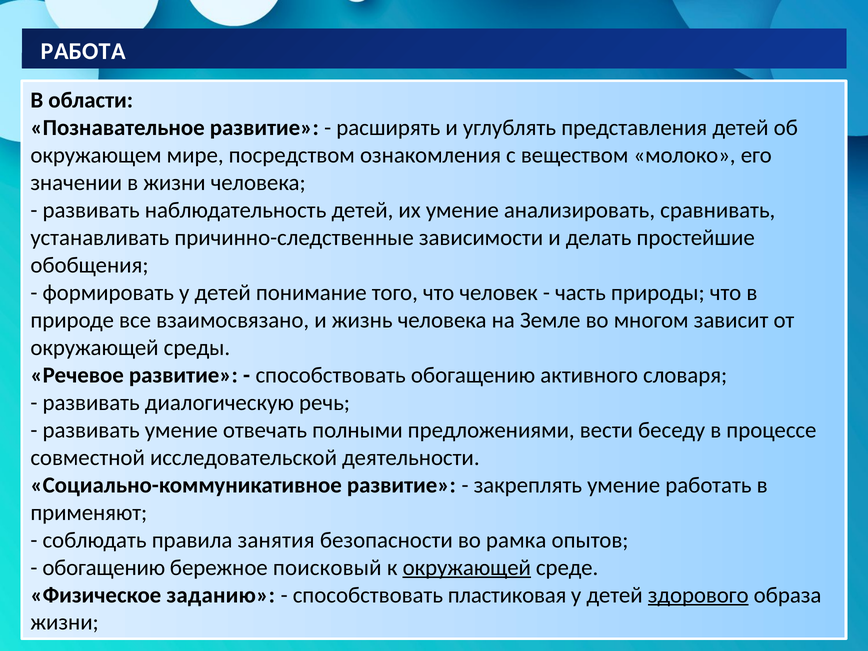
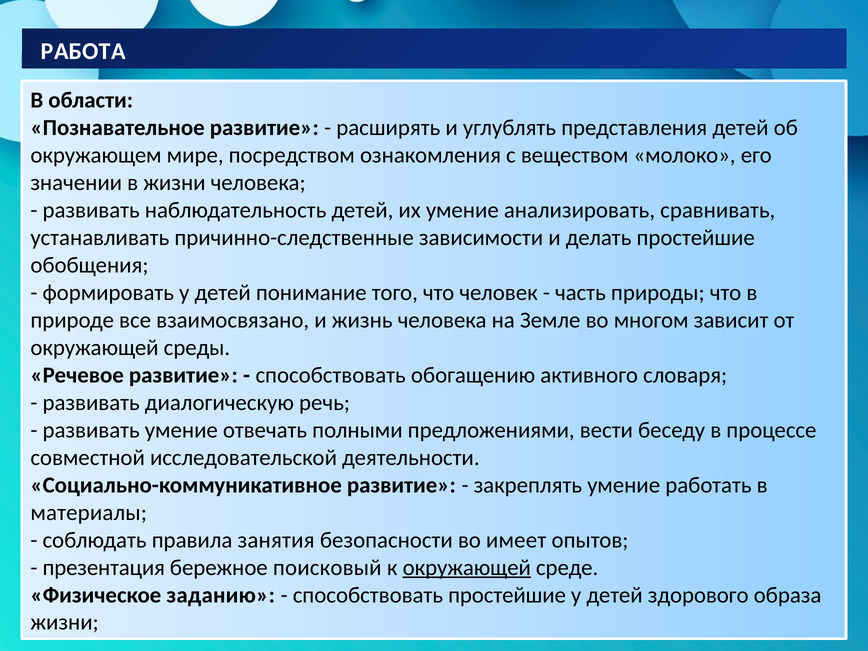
применяют: применяют -> материалы
рамка: рамка -> имеет
обогащению at (104, 567): обогащению -> презентация
способствовать пластиковая: пластиковая -> простейшие
здорового underline: present -> none
